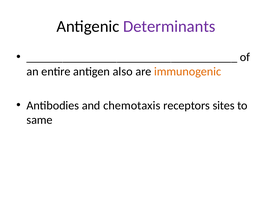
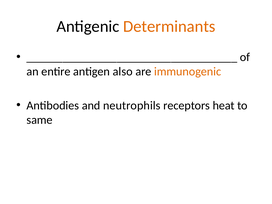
Determinants colour: purple -> orange
chemotaxis: chemotaxis -> neutrophils
sites: sites -> heat
